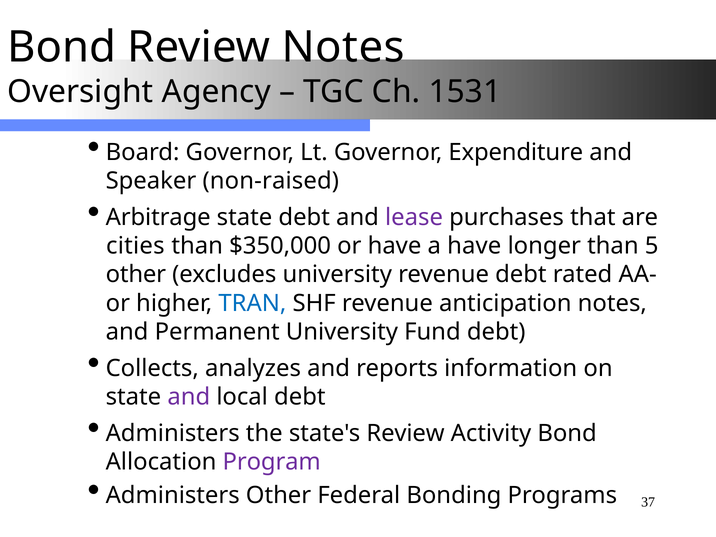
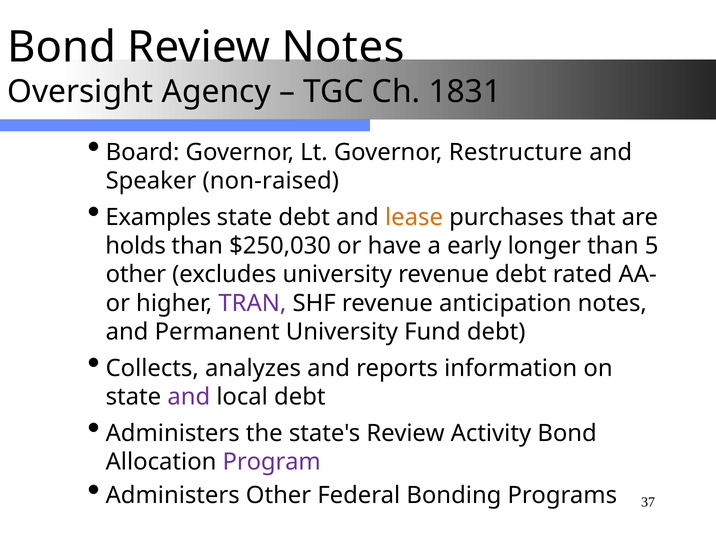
1531: 1531 -> 1831
Expenditure: Expenditure -> Restructure
Arbitrage: Arbitrage -> Examples
lease colour: purple -> orange
cities: cities -> holds
$350,000: $350,000 -> $250,030
a have: have -> early
TRAN colour: blue -> purple
